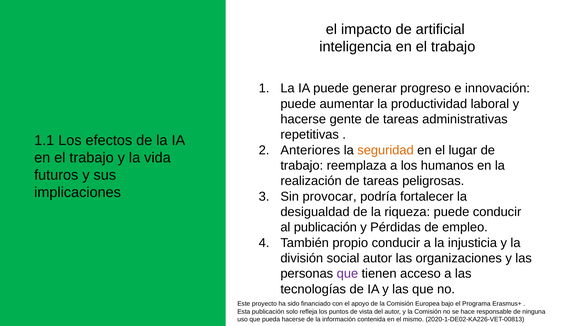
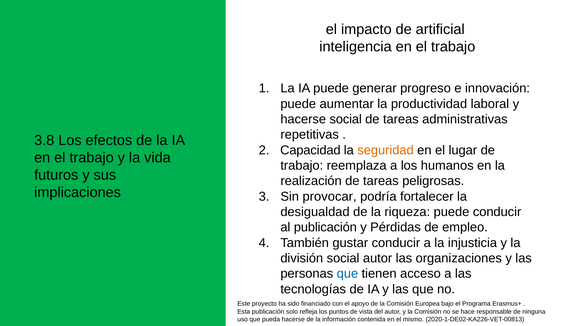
hacerse gente: gente -> social
1.1: 1.1 -> 3.8
Anteriores: Anteriores -> Capacidad
propio: propio -> gustar
que at (347, 273) colour: purple -> blue
